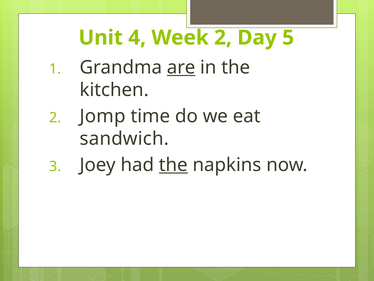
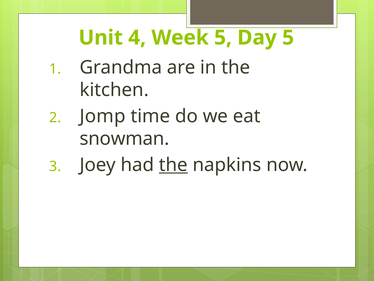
Week 2: 2 -> 5
are underline: present -> none
sandwich: sandwich -> snowman
